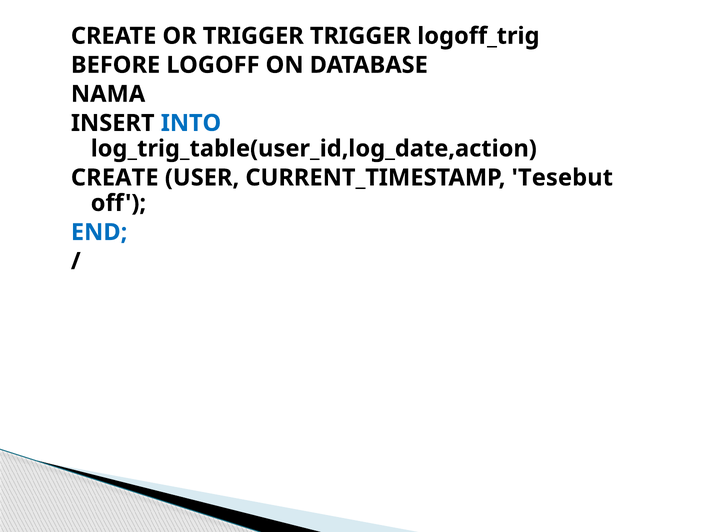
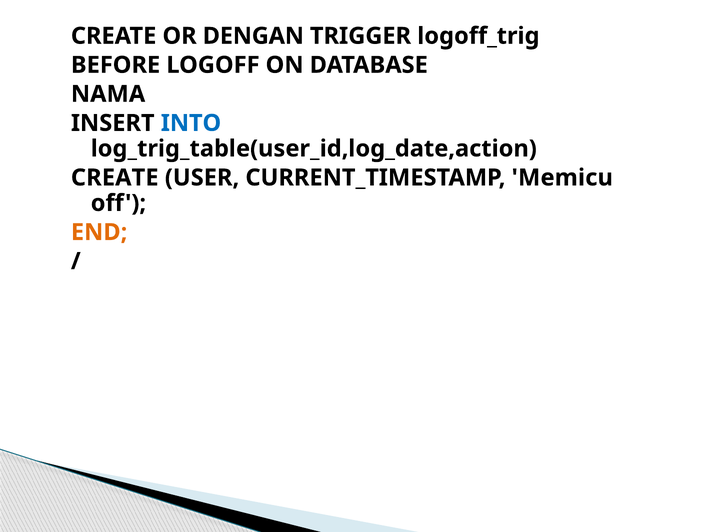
OR TRIGGER: TRIGGER -> DENGAN
Tesebut: Tesebut -> Memicu
END colour: blue -> orange
